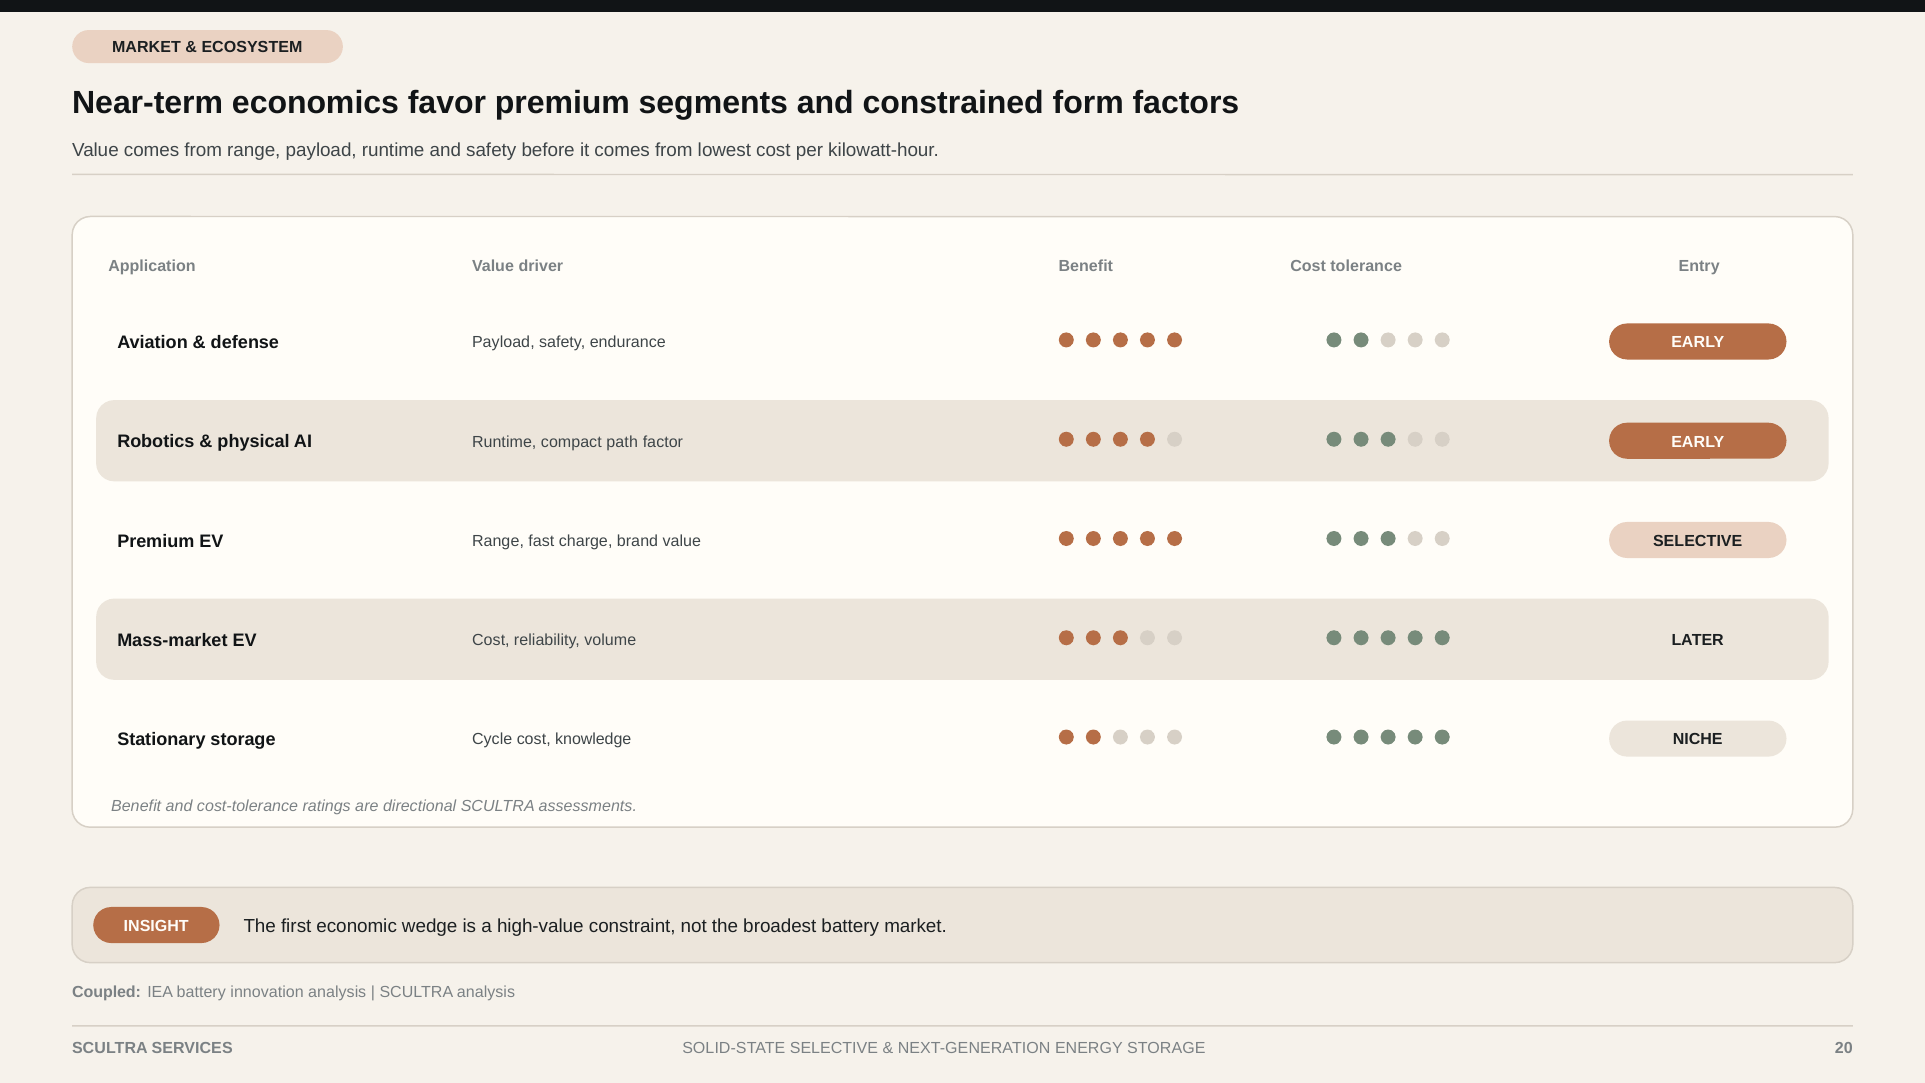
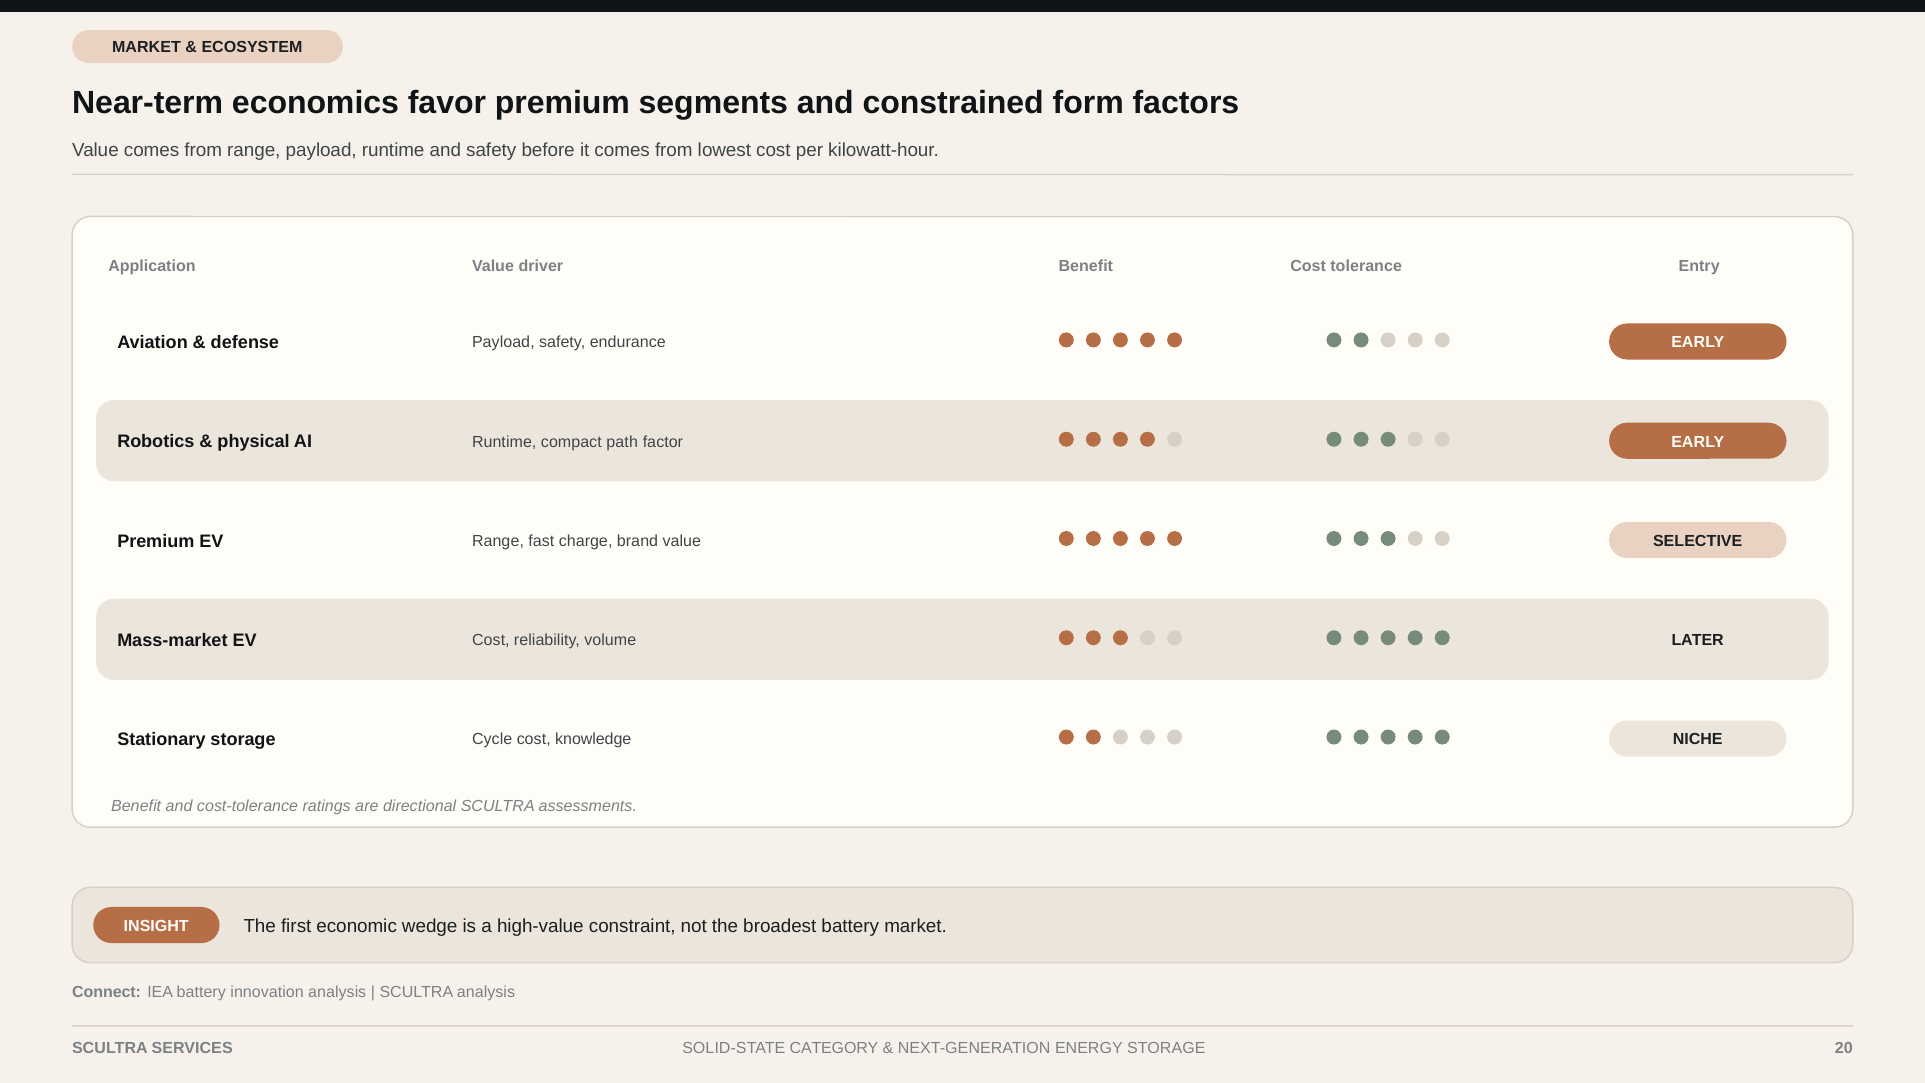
Coupled: Coupled -> Connect
SOLID-STATE SELECTIVE: SELECTIVE -> CATEGORY
